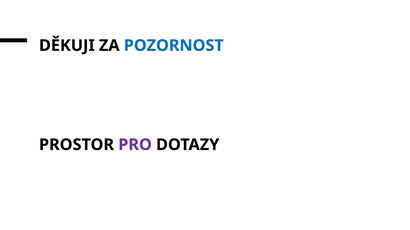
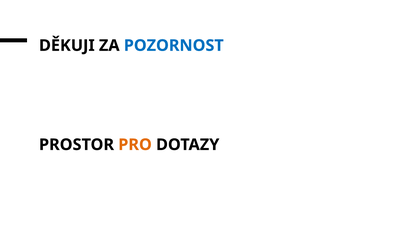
PRO colour: purple -> orange
